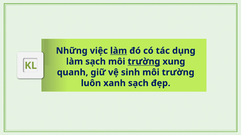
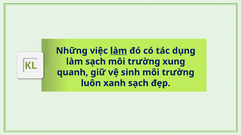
trường at (144, 62) underline: present -> none
